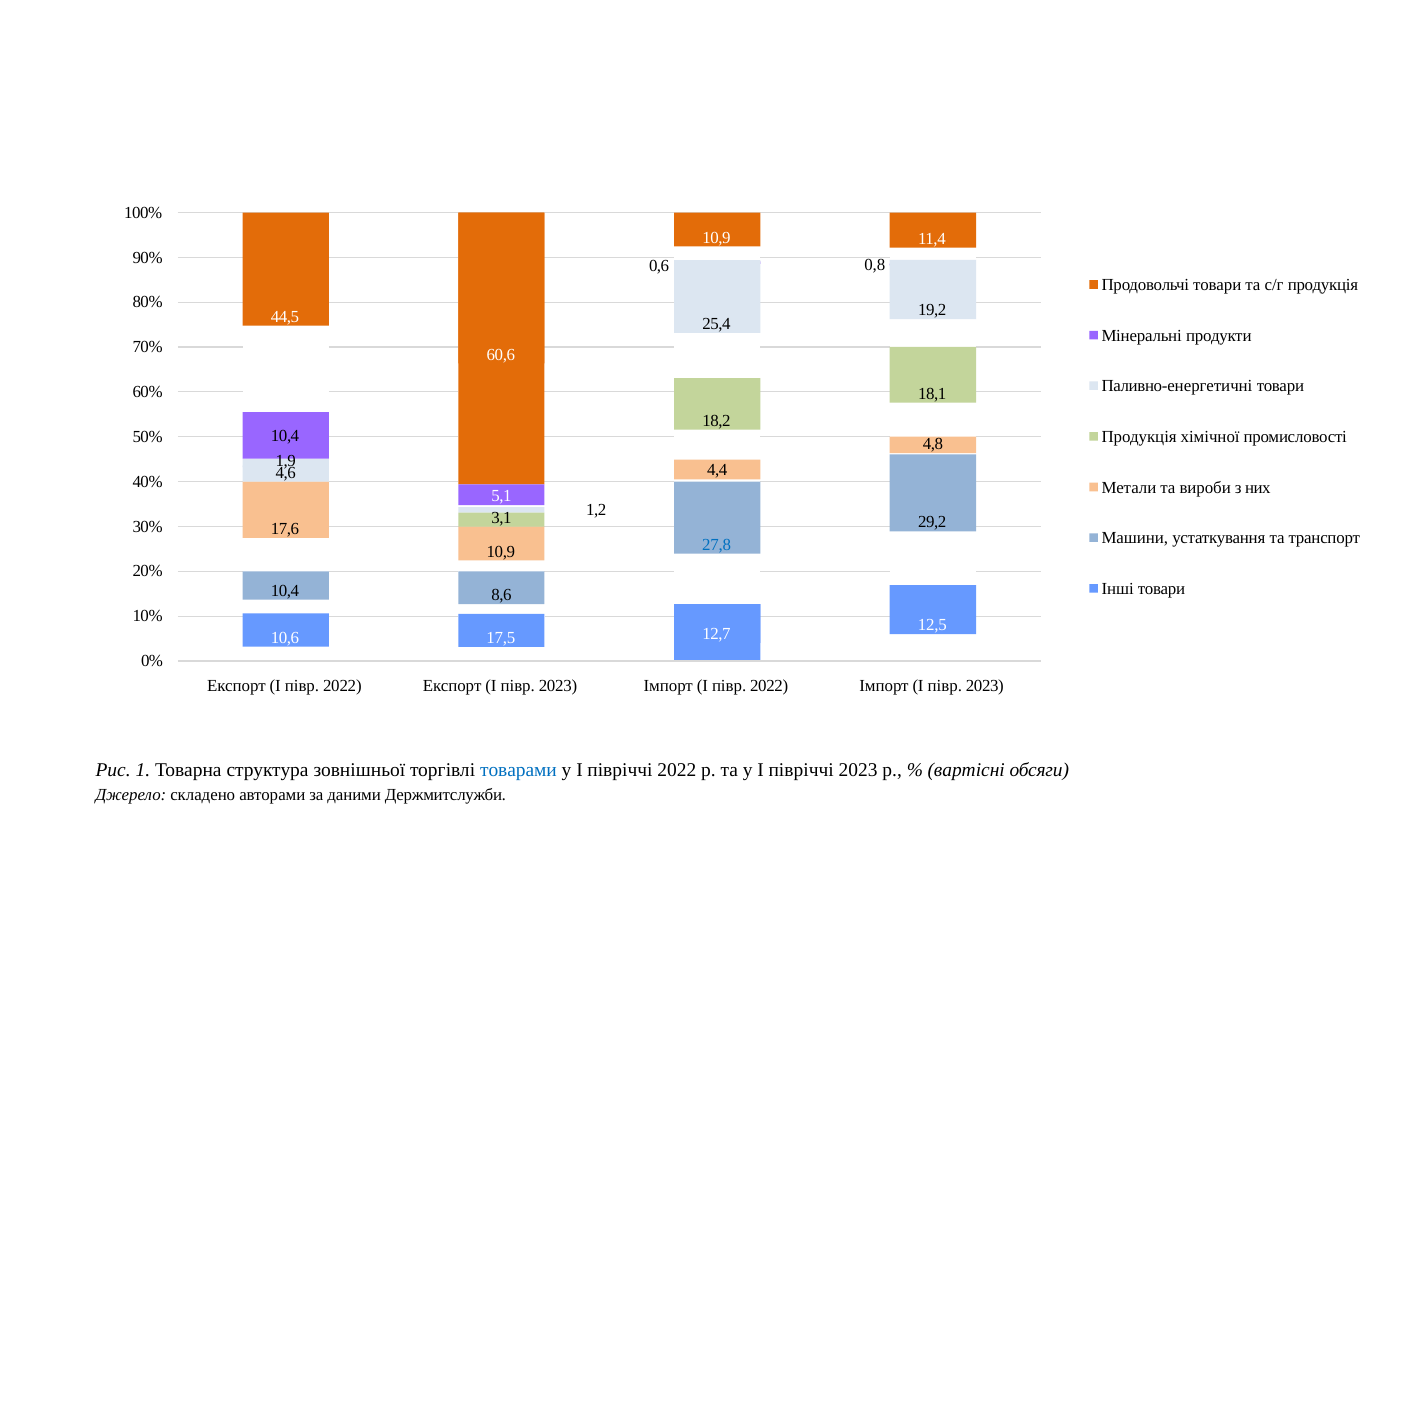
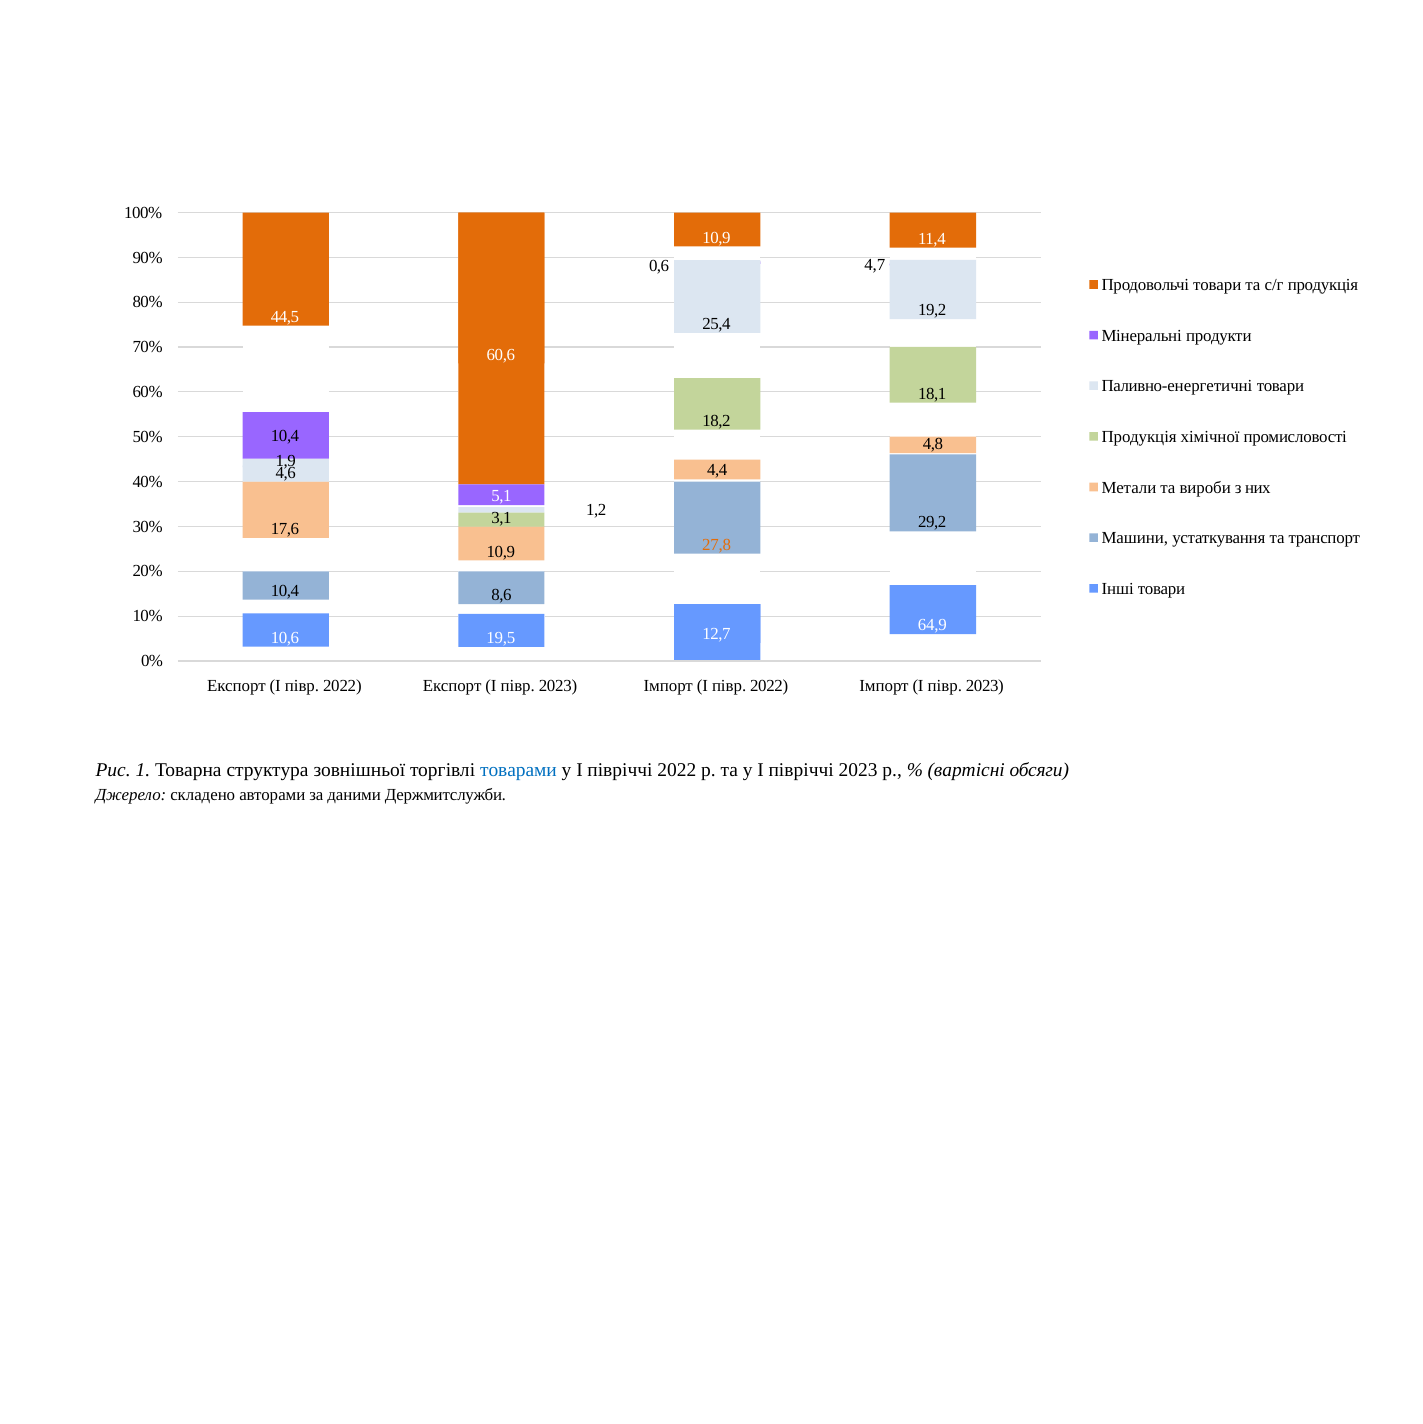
0,8: 0,8 -> 4,7
27,8 colour: blue -> orange
12,5: 12,5 -> 64,9
17,5: 17,5 -> 19,5
